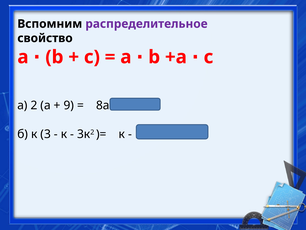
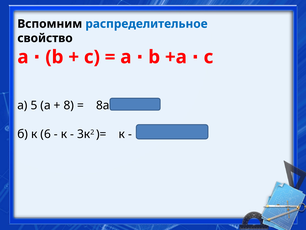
распределительное colour: purple -> blue
2: 2 -> 5
9: 9 -> 8
3: 3 -> 6
